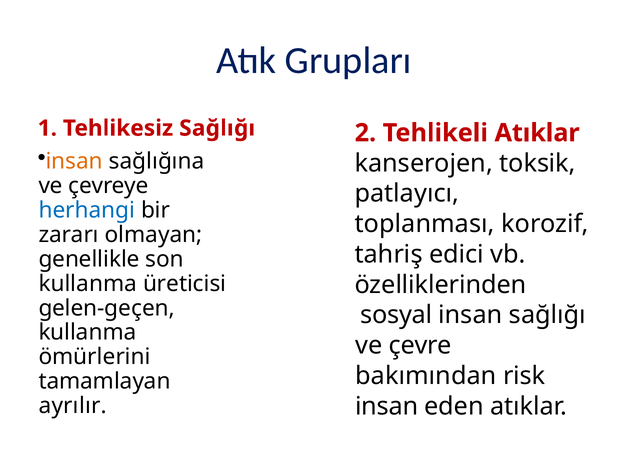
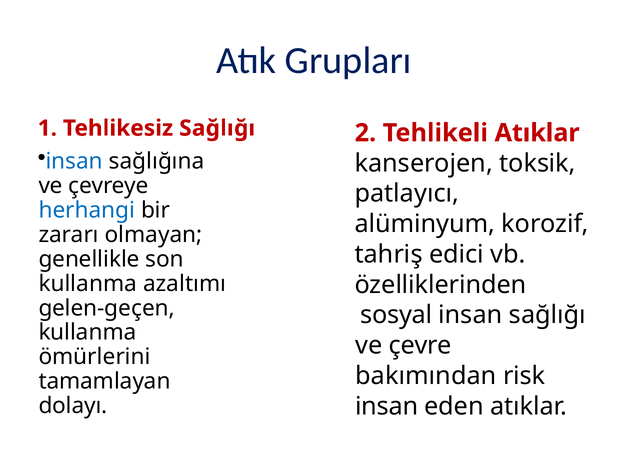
insan at (74, 161) colour: orange -> blue
toplanması: toplanması -> alüminyum
üreticisi: üreticisi -> azaltımı
ayrılır: ayrılır -> dolayı
